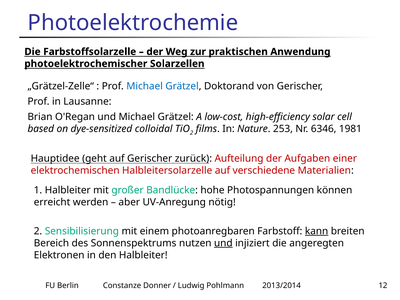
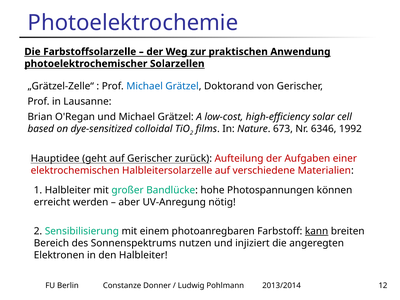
253: 253 -> 673
1981: 1981 -> 1992
und at (223, 243) underline: present -> none
